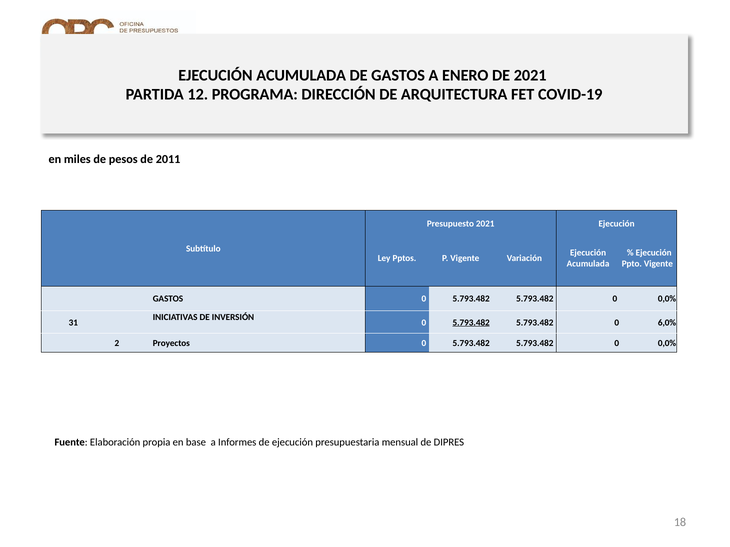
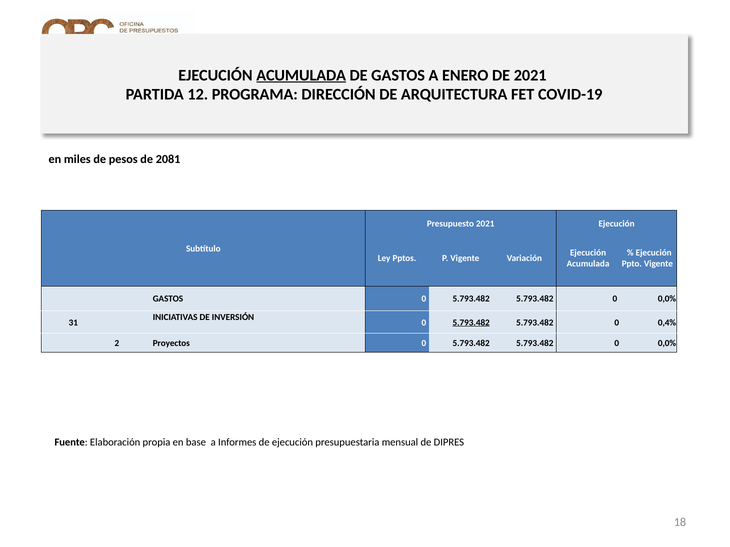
ACUMULADA at (301, 75) underline: none -> present
2011: 2011 -> 2081
6,0%: 6,0% -> 0,4%
